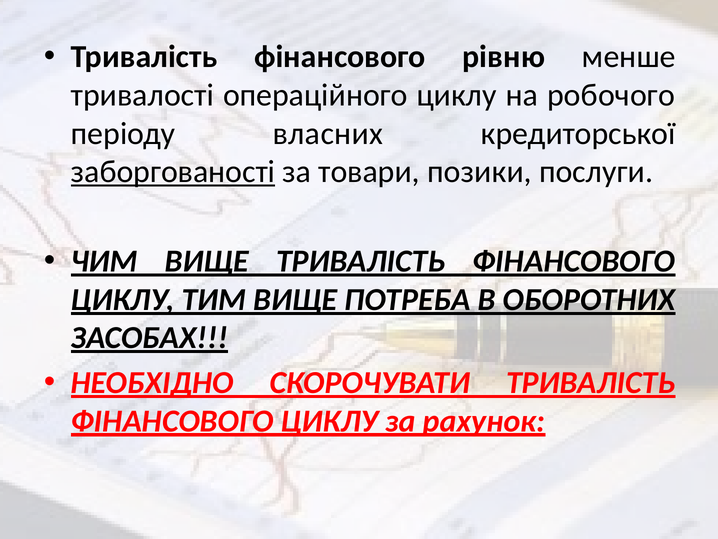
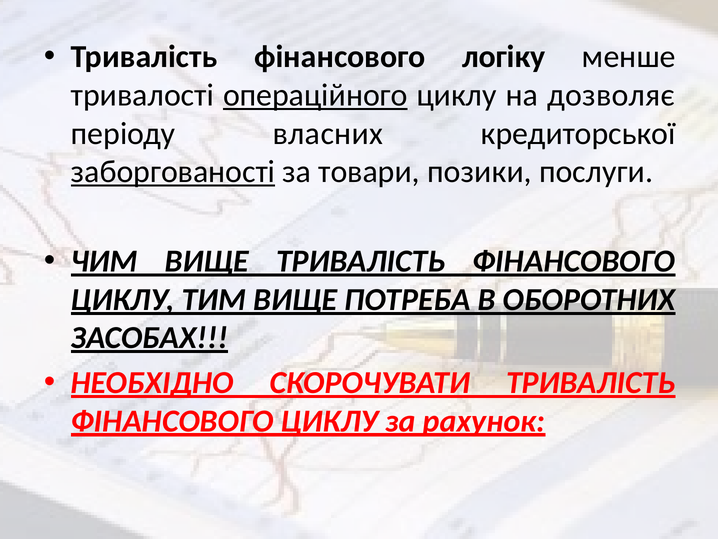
рівню: рівню -> логіку
операційного underline: none -> present
робочого: робочого -> дозволяє
